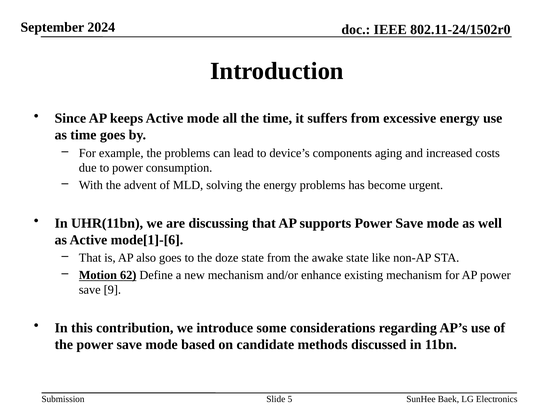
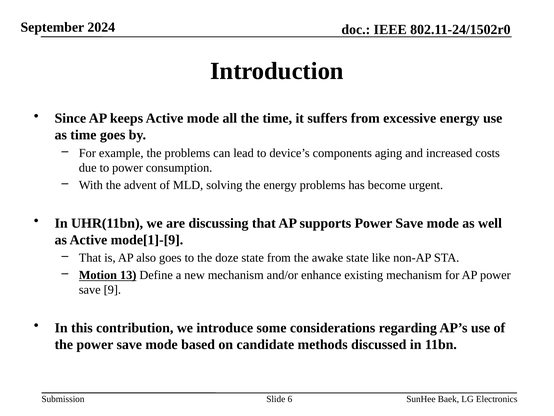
mode[1]-[6: mode[1]-[6 -> mode[1]-[9
62: 62 -> 13
5: 5 -> 6
